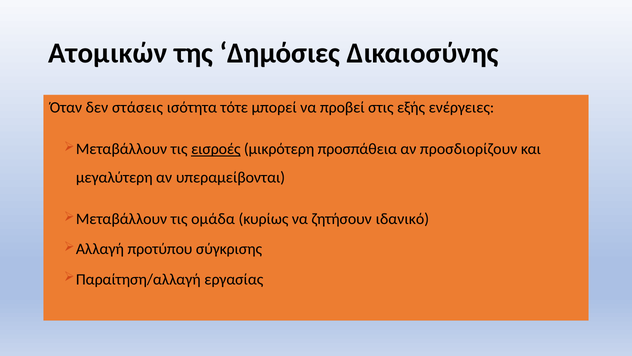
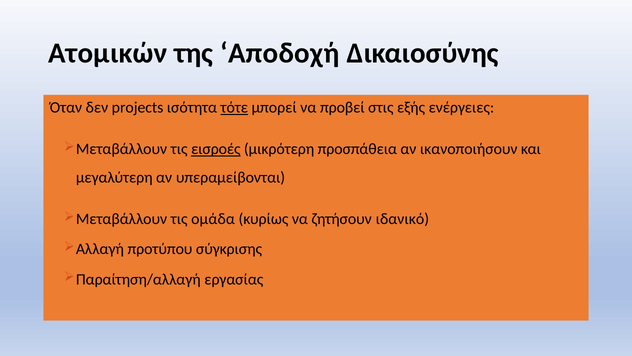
Δημόσιες: Δημόσιες -> Αποδοχή
στάσεις: στάσεις -> projects
τότε underline: none -> present
προσδιορίζουν: προσδιορίζουν -> ικανοποιήσουν
